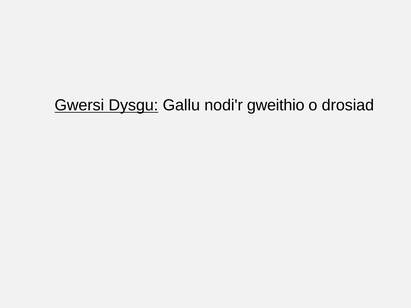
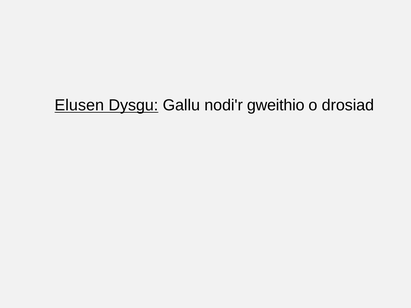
Gwersi: Gwersi -> Elusen
